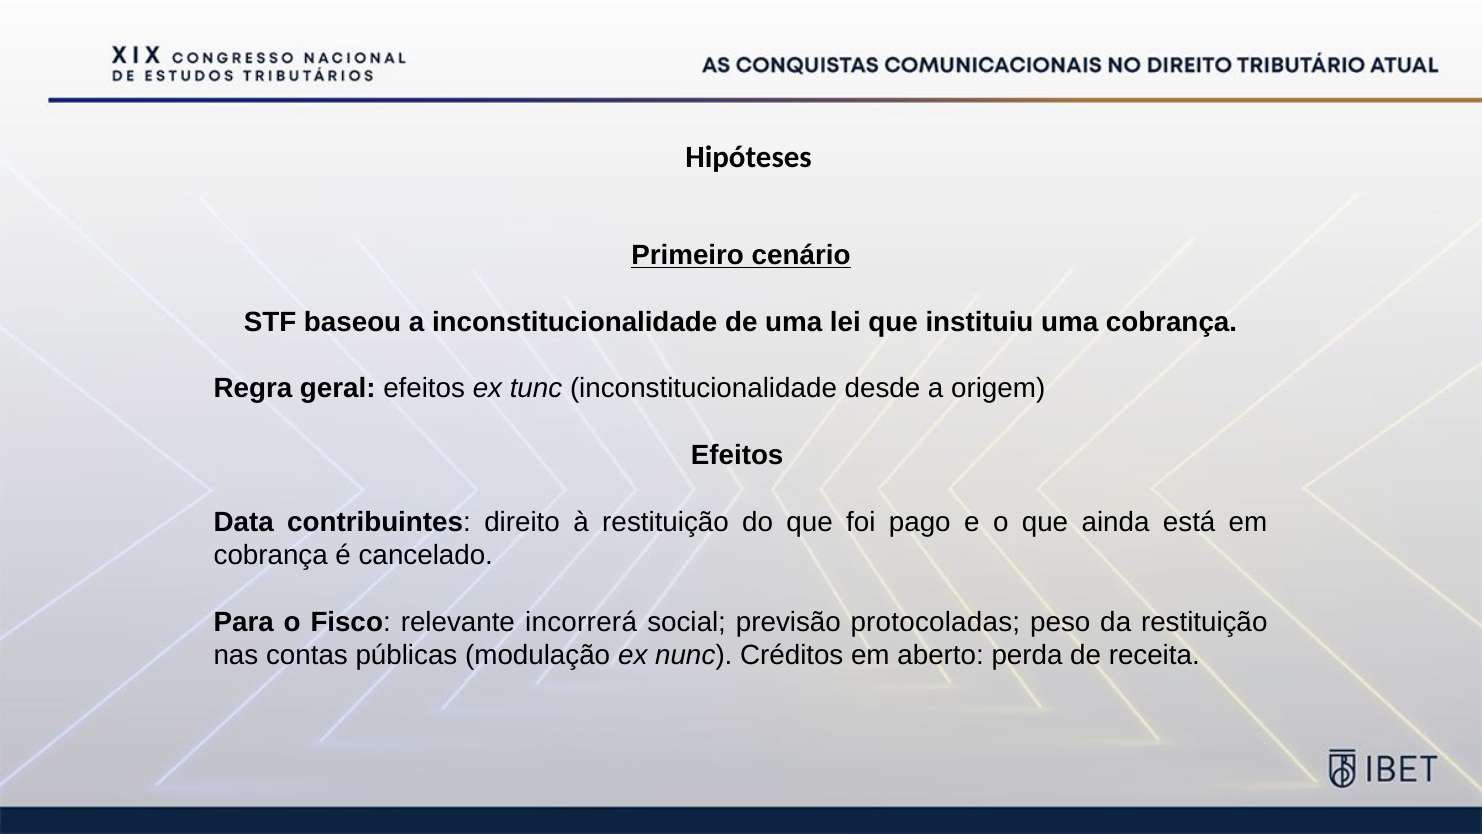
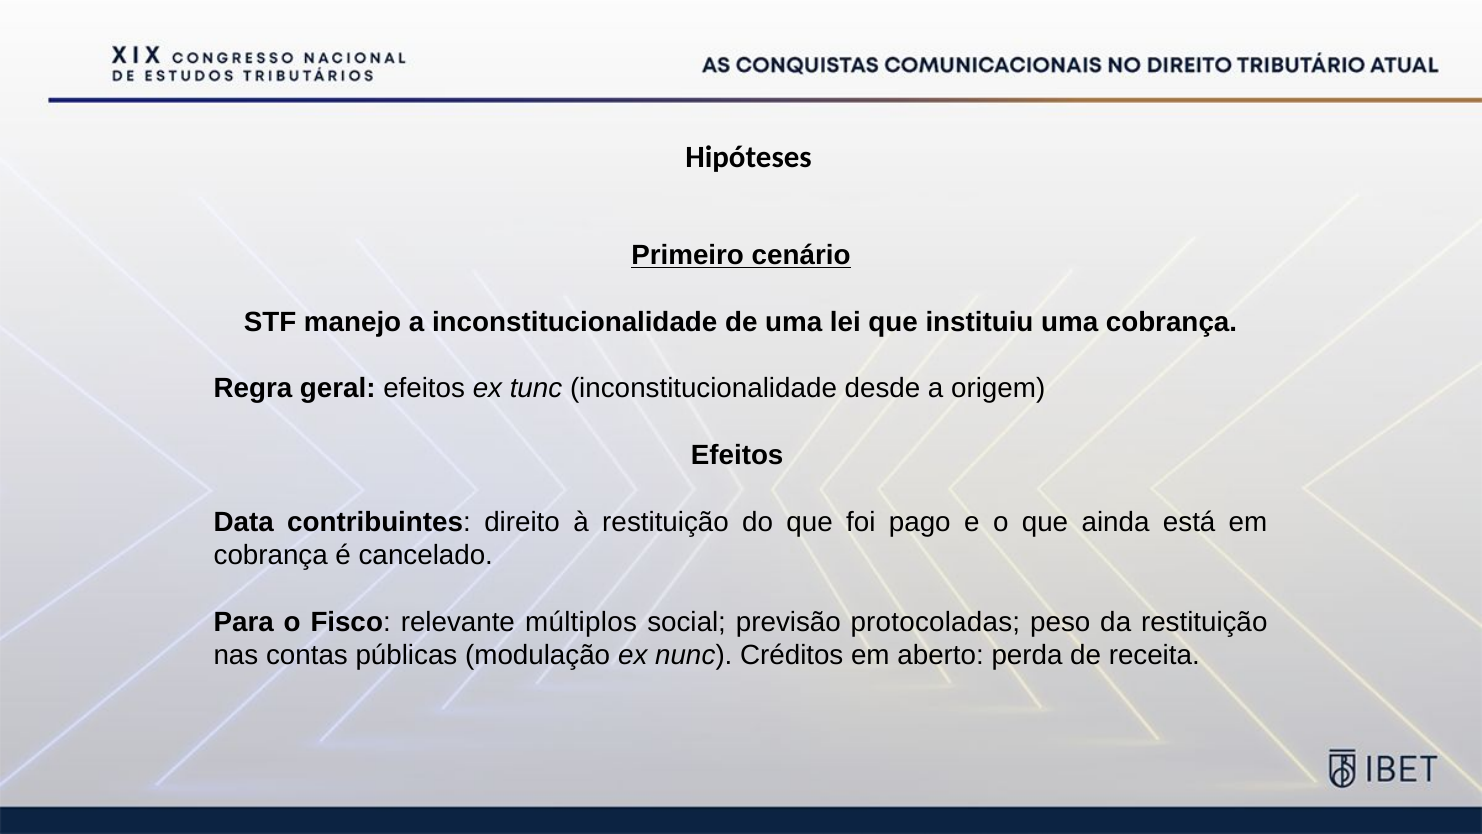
baseou: baseou -> manejo
incorrerá: incorrerá -> múltiplos
